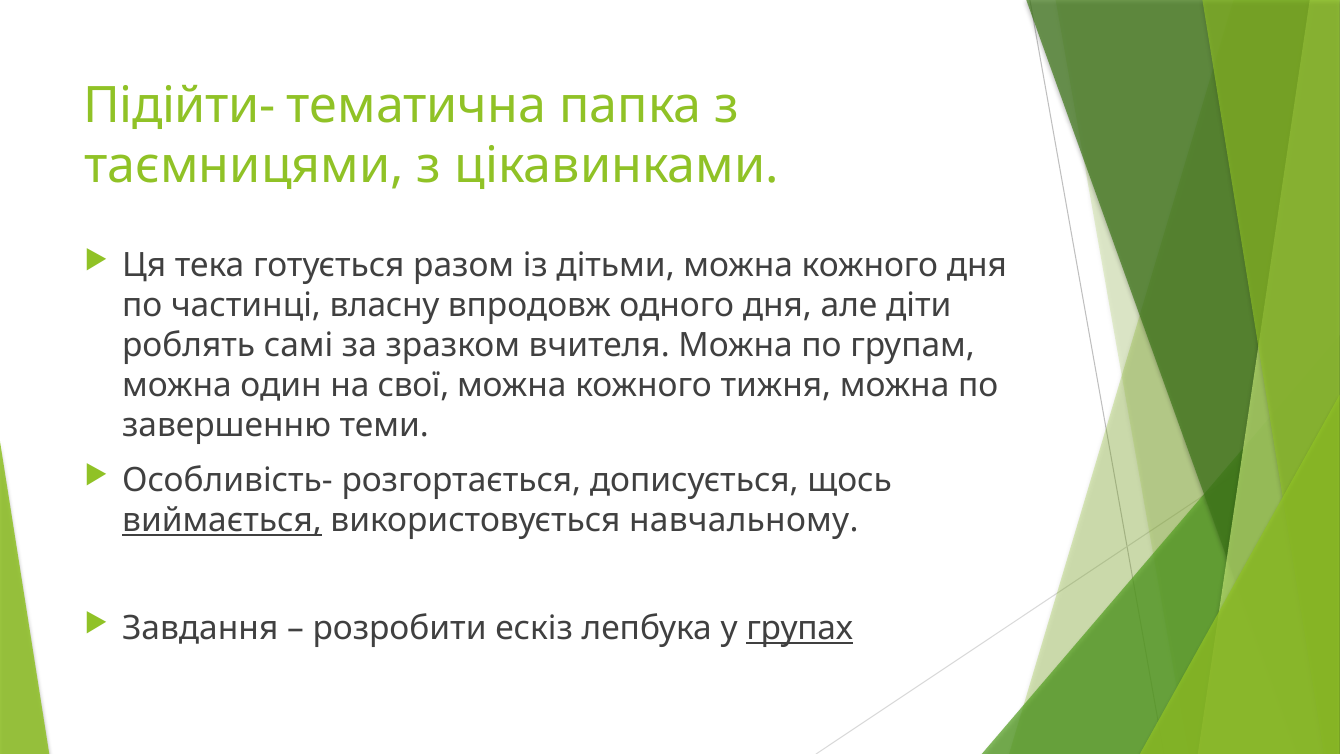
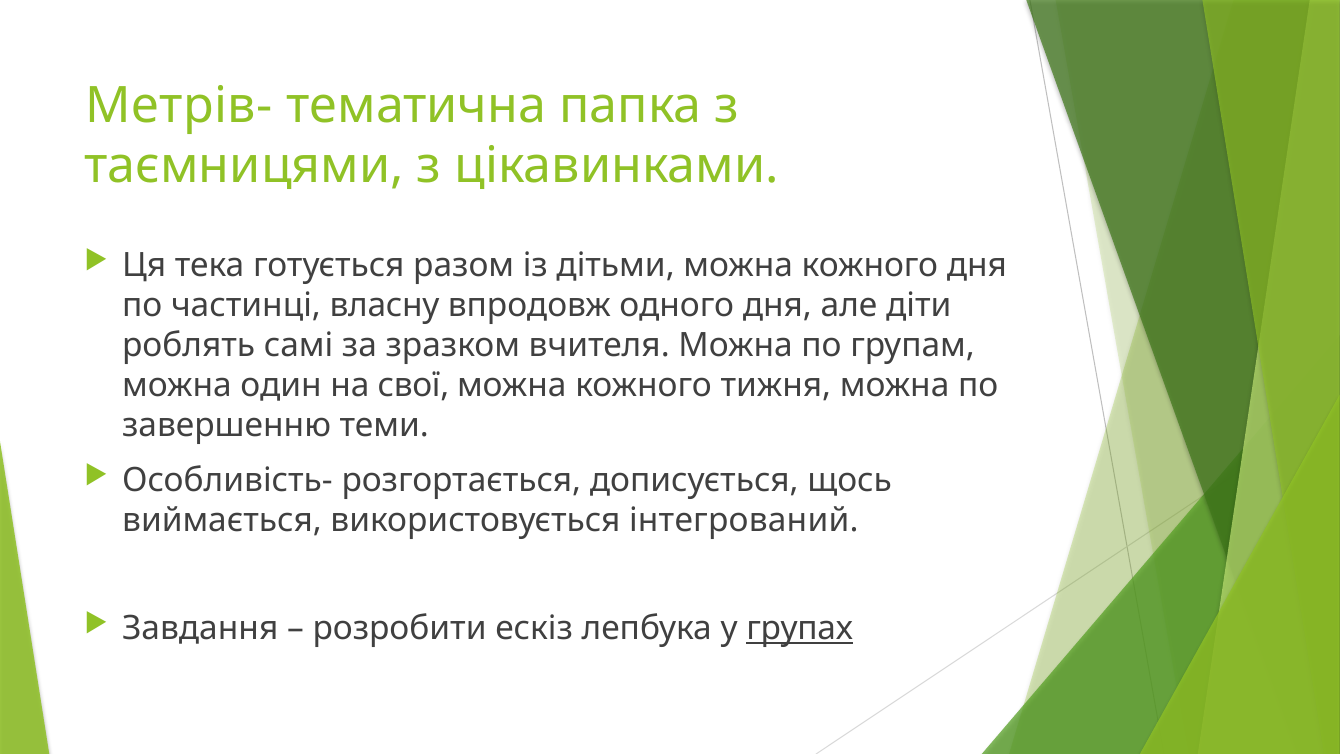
Підійти-: Підійти- -> Метрів-
виймається underline: present -> none
навчальному: навчальному -> інтегрований
